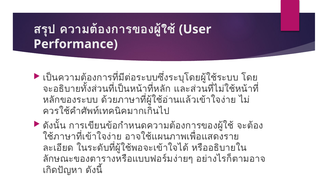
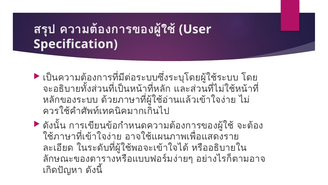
Performance: Performance -> Specification
